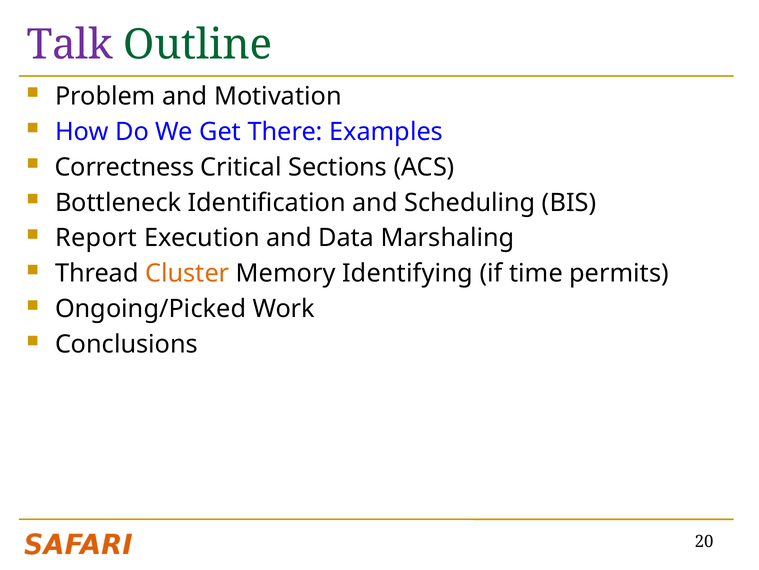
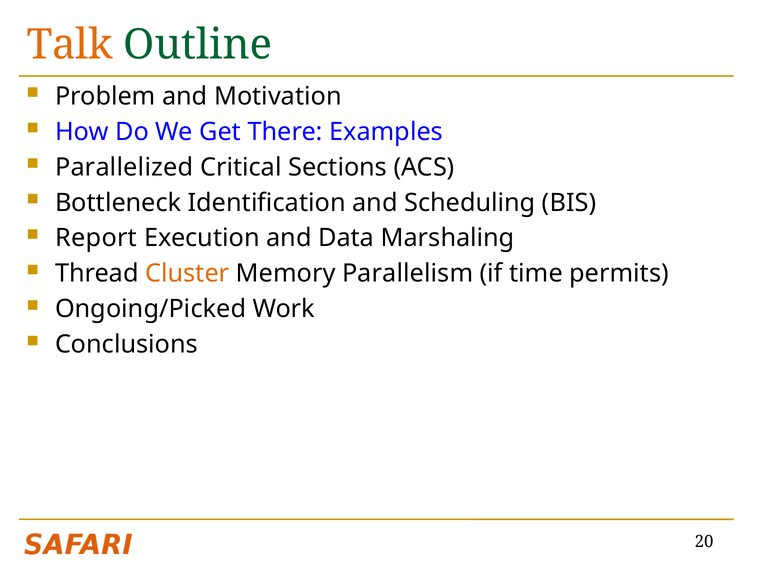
Talk colour: purple -> orange
Correctness: Correctness -> Parallelized
Identifying: Identifying -> Parallelism
